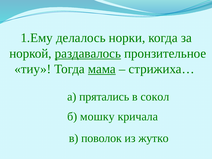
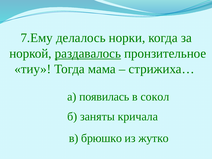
1.Ему: 1.Ему -> 7.Ему
мама underline: present -> none
прятались: прятались -> появилась
мошку: мошку -> заняты
поволок: поволок -> брюшко
